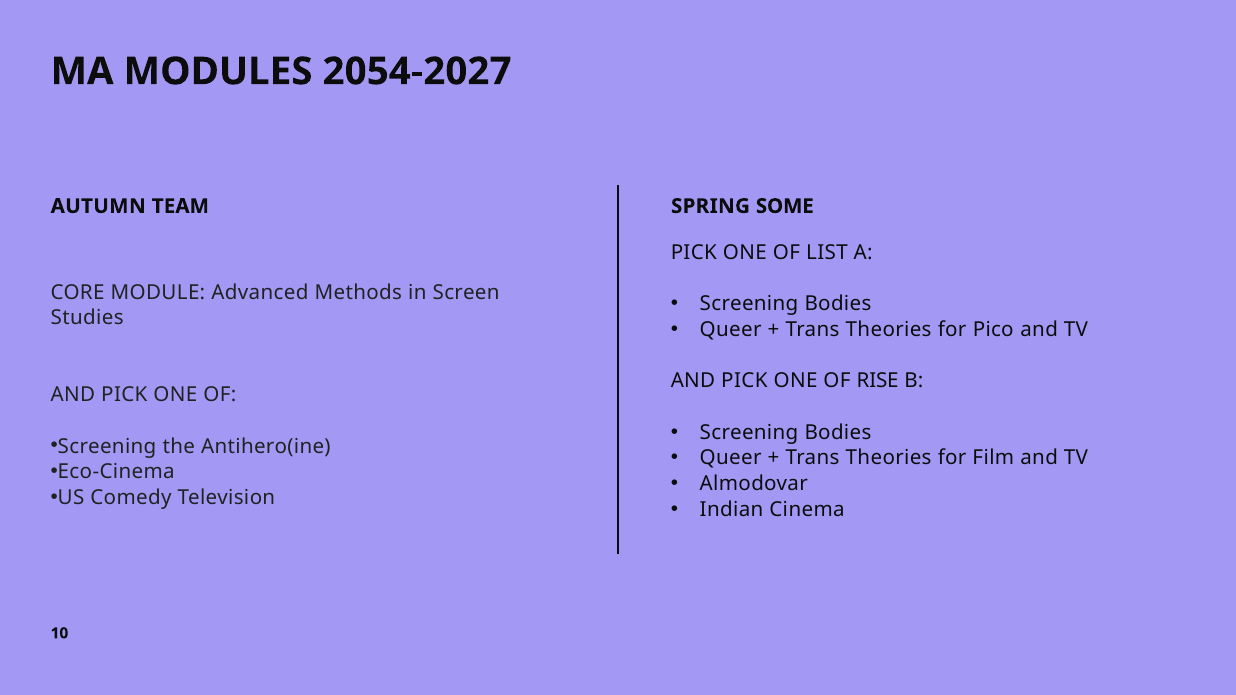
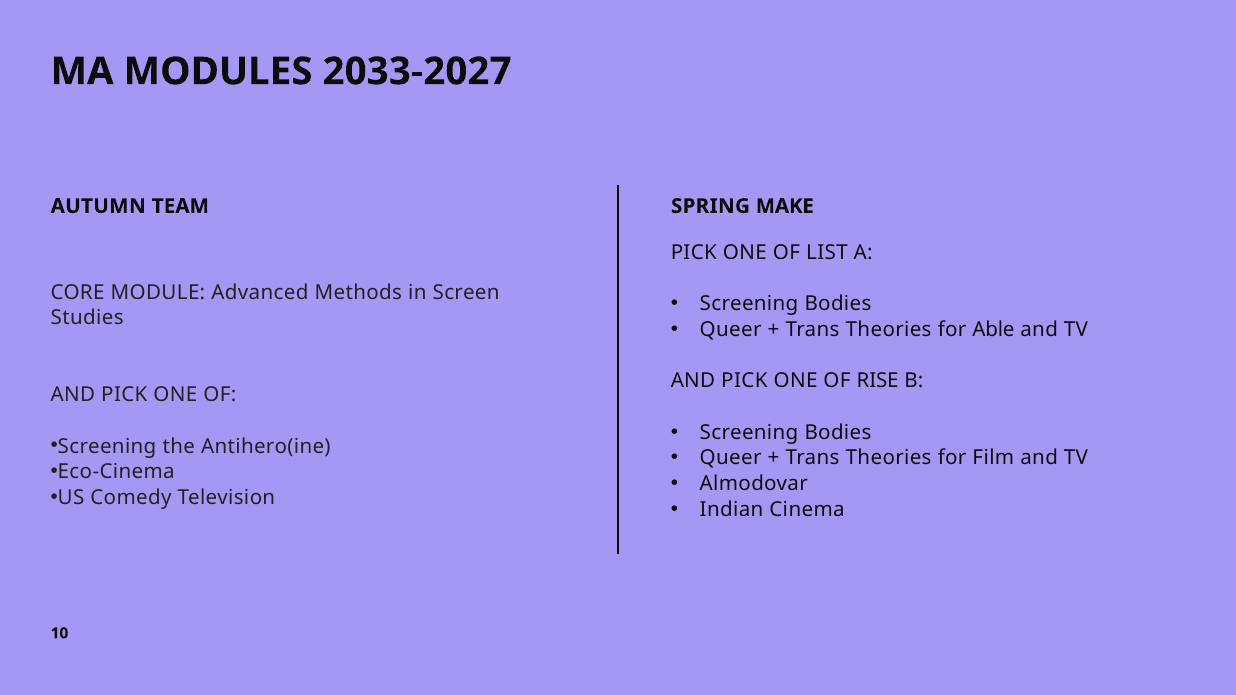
2054-2027: 2054-2027 -> 2033-2027
SOME: SOME -> MAKE
Pico: Pico -> Able
